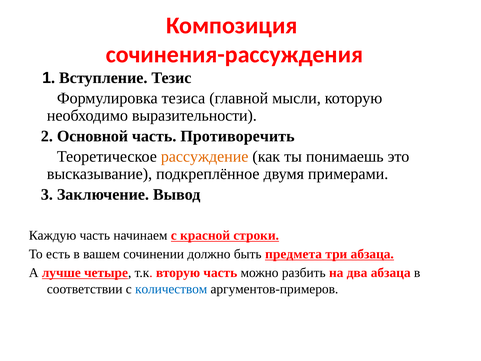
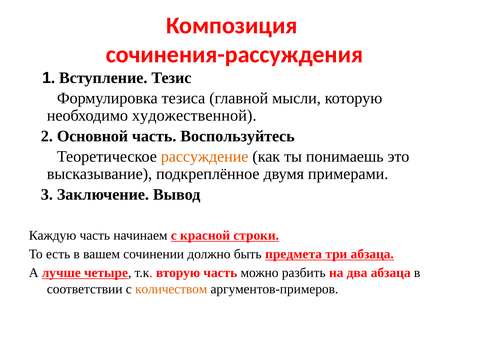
выразительности: выразительности -> художественной
Противоречить: Противоречить -> Воспользуйтесь
количеством colour: blue -> orange
